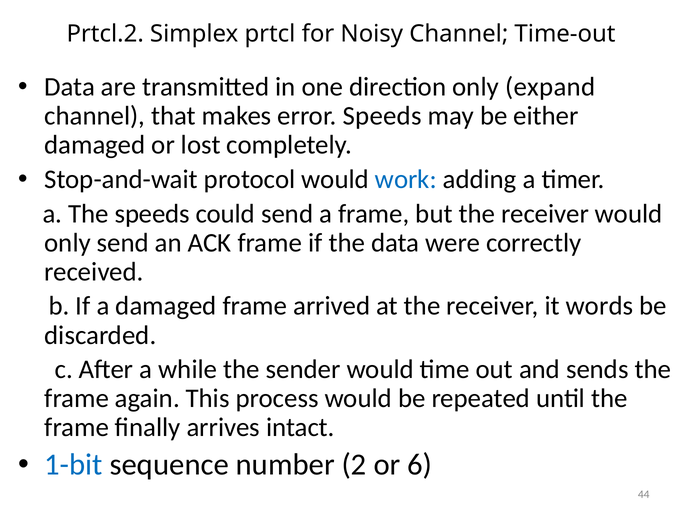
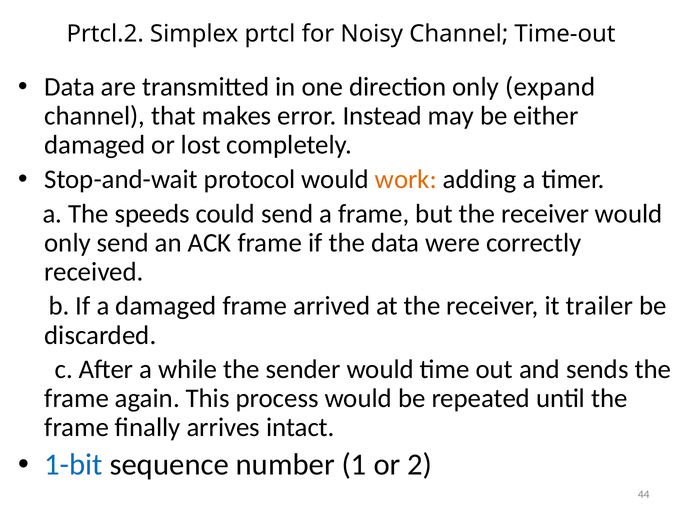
error Speeds: Speeds -> Instead
work colour: blue -> orange
words: words -> trailer
2: 2 -> 1
6: 6 -> 2
